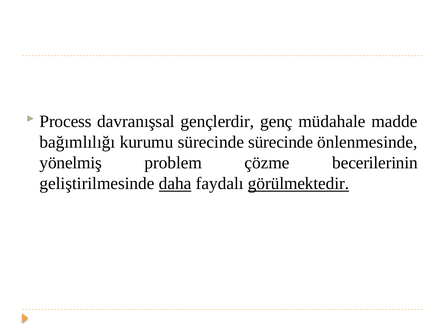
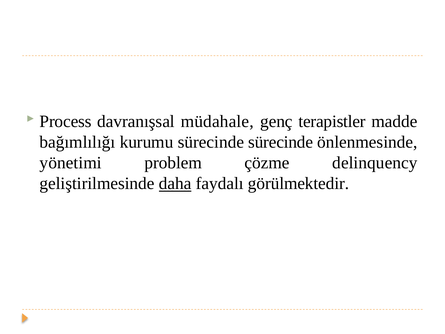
gençlerdir: gençlerdir -> müdahale
müdahale: müdahale -> terapistler
yönelmiş: yönelmiş -> yönetimi
becerilerinin: becerilerinin -> delinquency
görülmektedir underline: present -> none
